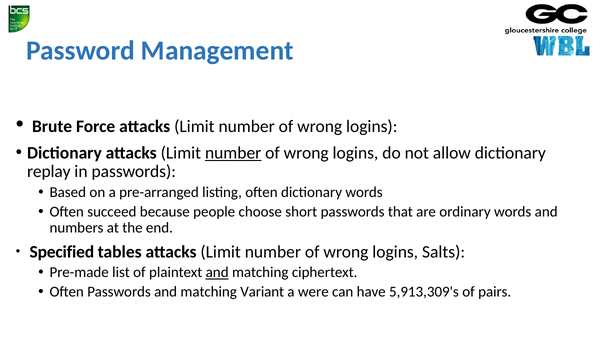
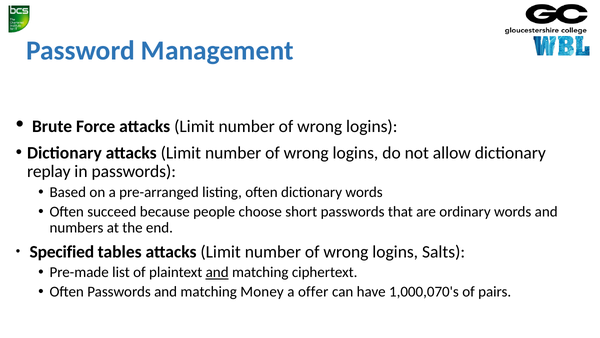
number at (233, 153) underline: present -> none
Variant: Variant -> Money
were: were -> offer
5,913,309's: 5,913,309's -> 1,000,070's
